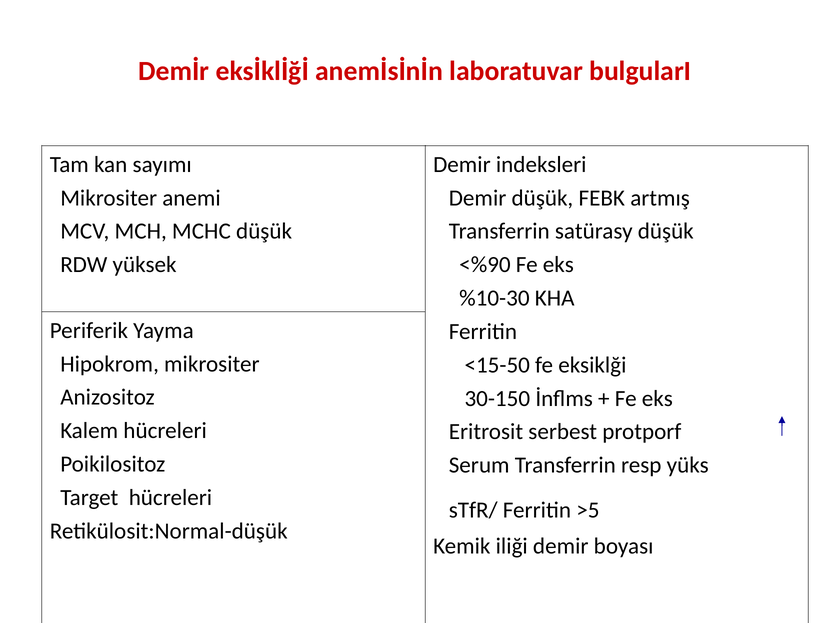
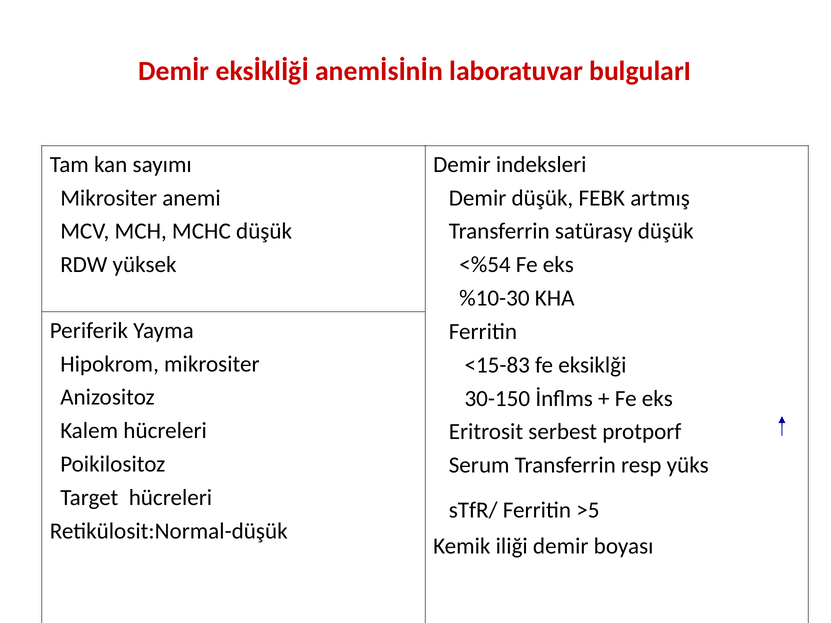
<%90: <%90 -> <%54
<15-50: <15-50 -> <15-83
